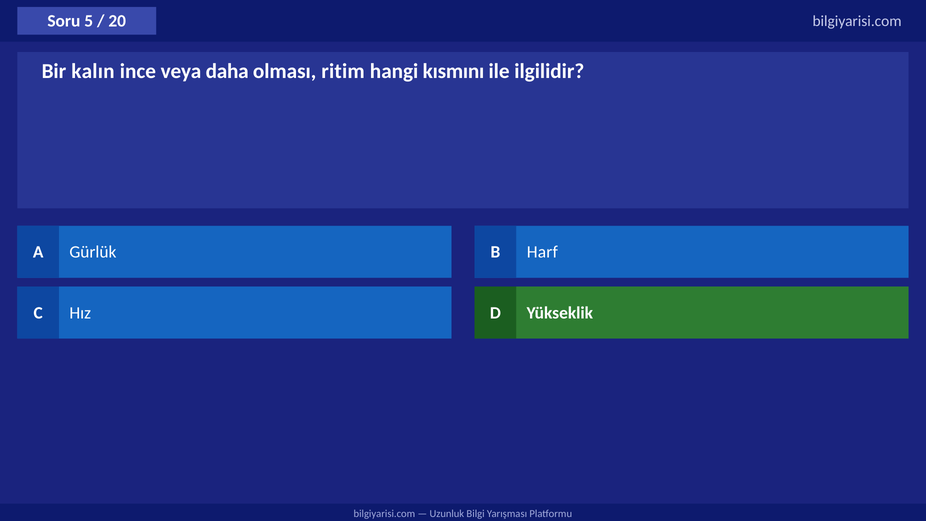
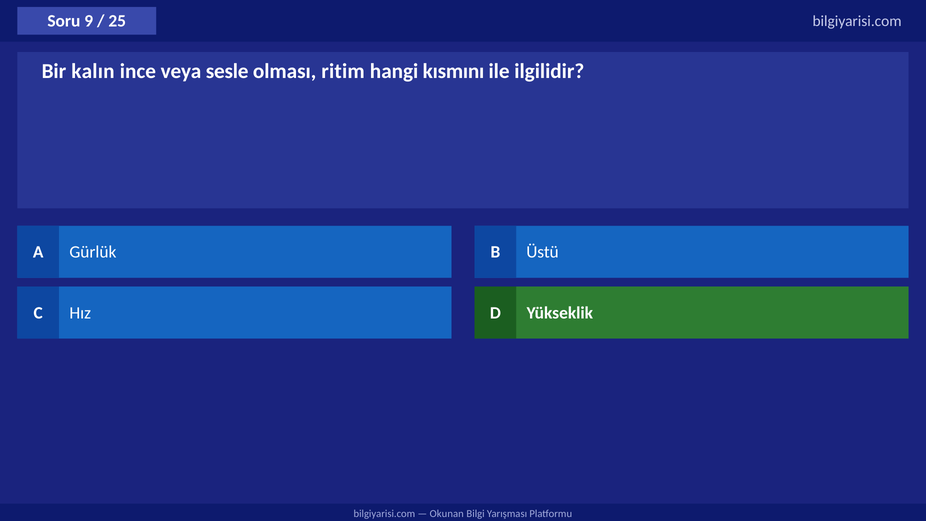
5: 5 -> 9
20: 20 -> 25
daha: daha -> sesle
Harf: Harf -> Üstü
Uzunluk: Uzunluk -> Okunan
